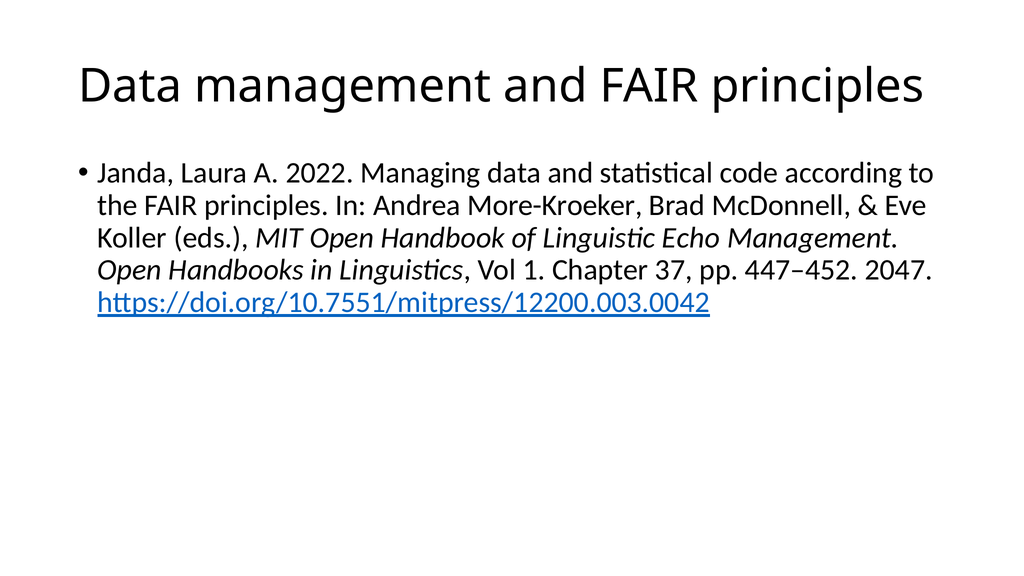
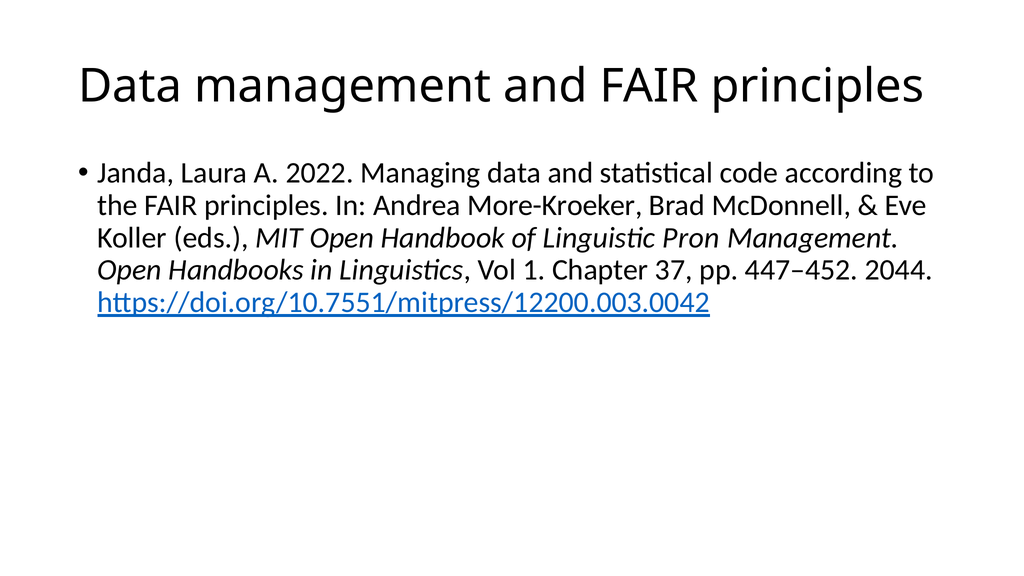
Echo: Echo -> Pron
2047: 2047 -> 2044
